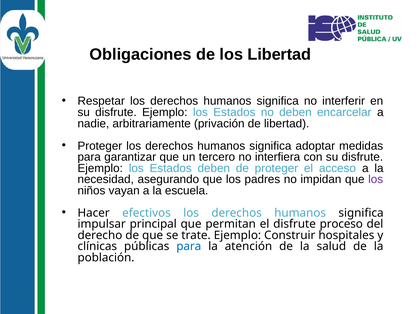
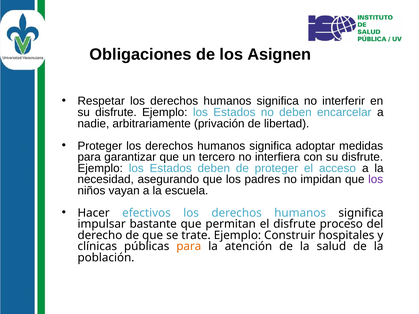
los Libertad: Libertad -> Asignen
principal: principal -> bastante
para at (189, 247) colour: blue -> orange
